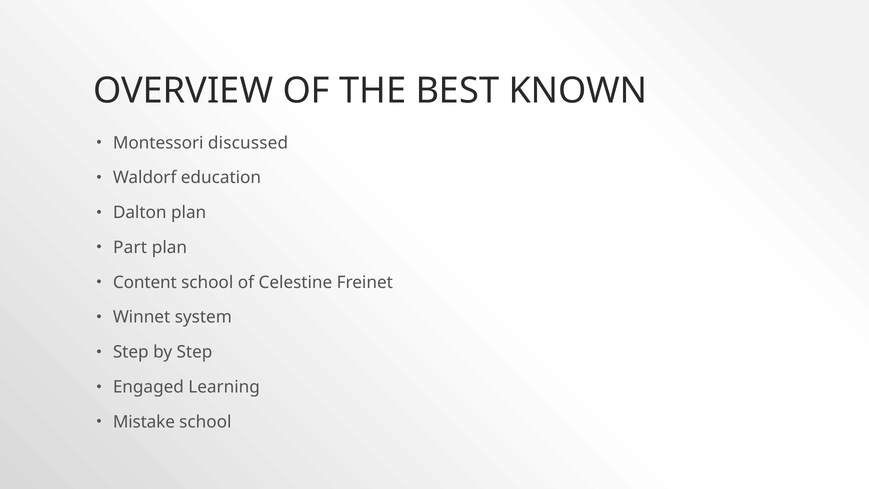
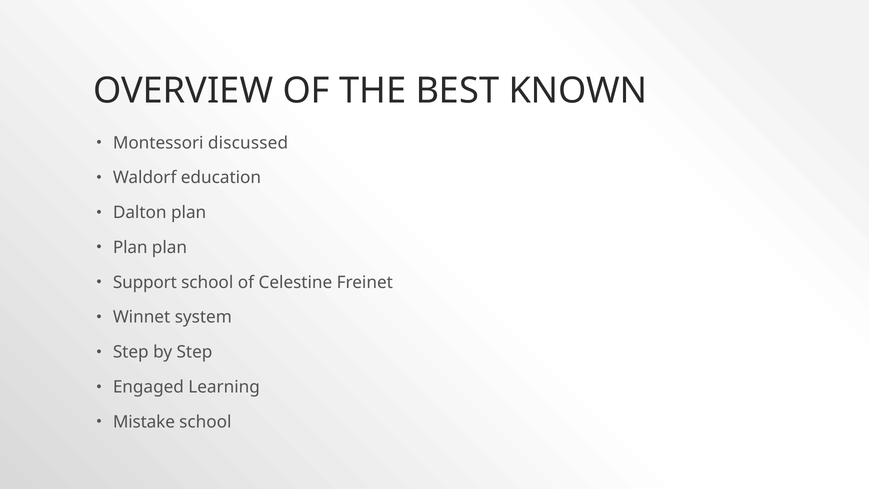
Part at (130, 247): Part -> Plan
Content: Content -> Support
